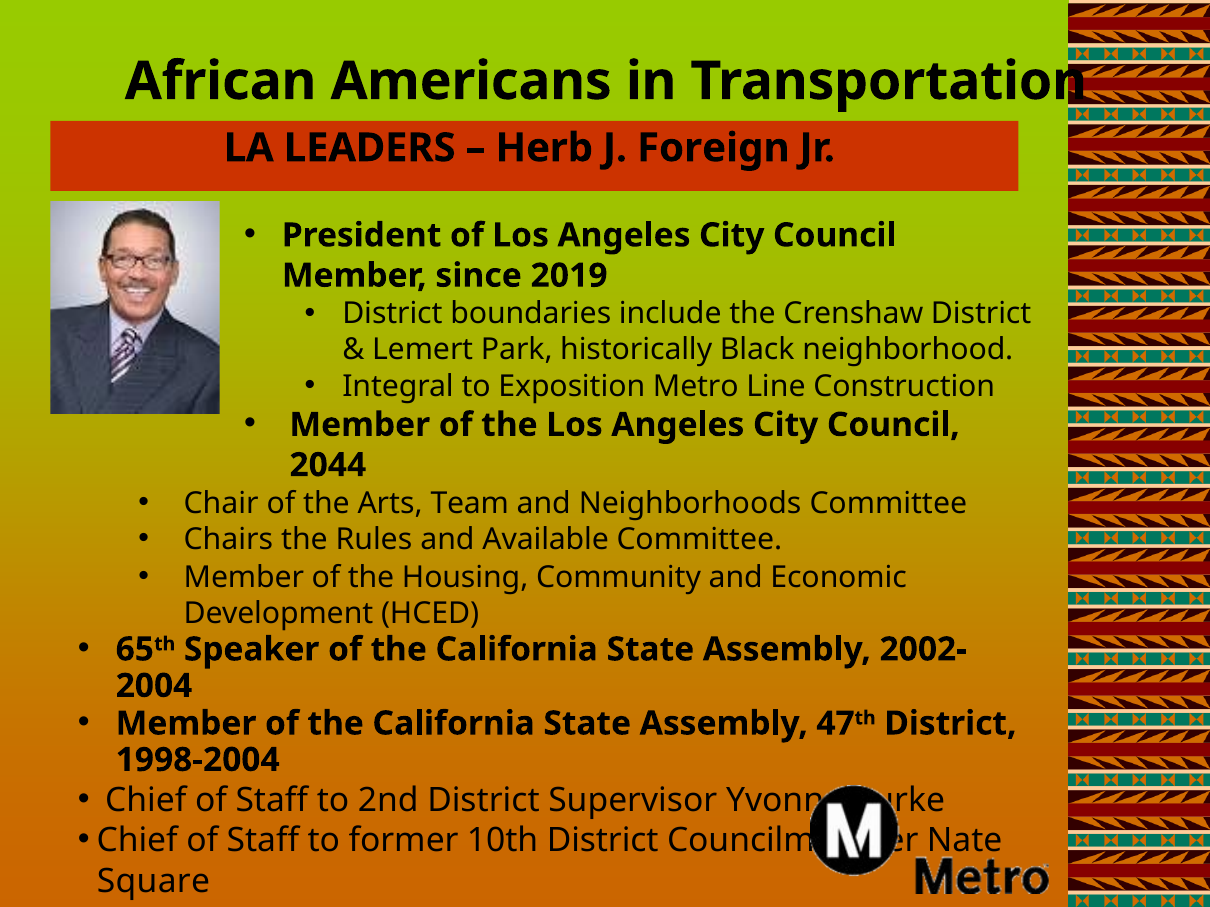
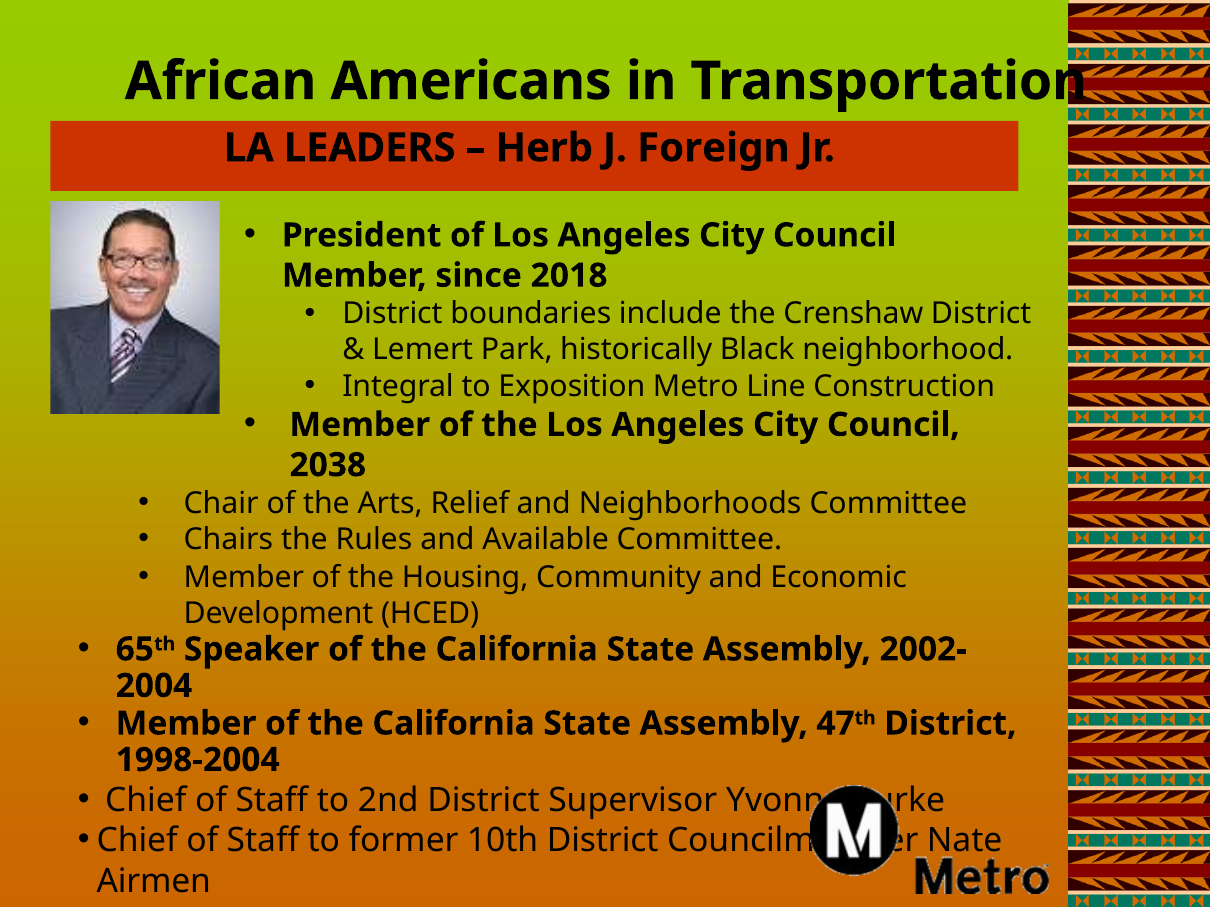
2019: 2019 -> 2018
2044: 2044 -> 2038
Team: Team -> Relief
Square: Square -> Airmen
